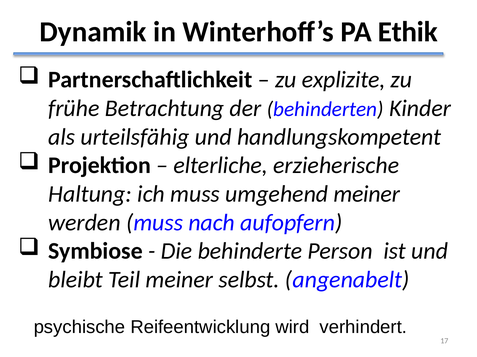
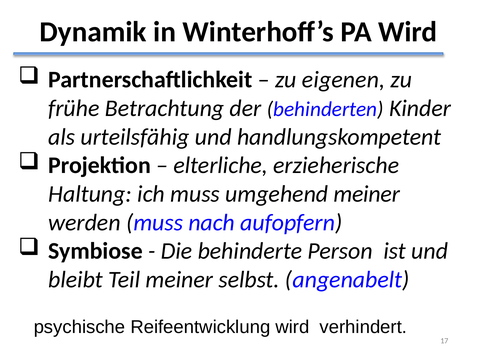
PA Ethik: Ethik -> Wird
explizite: explizite -> eigenen
